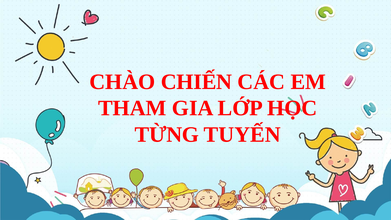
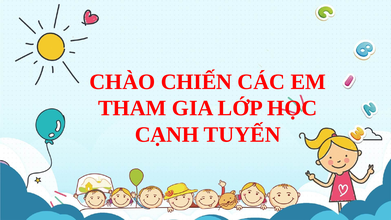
TỪNG: TỪNG -> CẠNH
